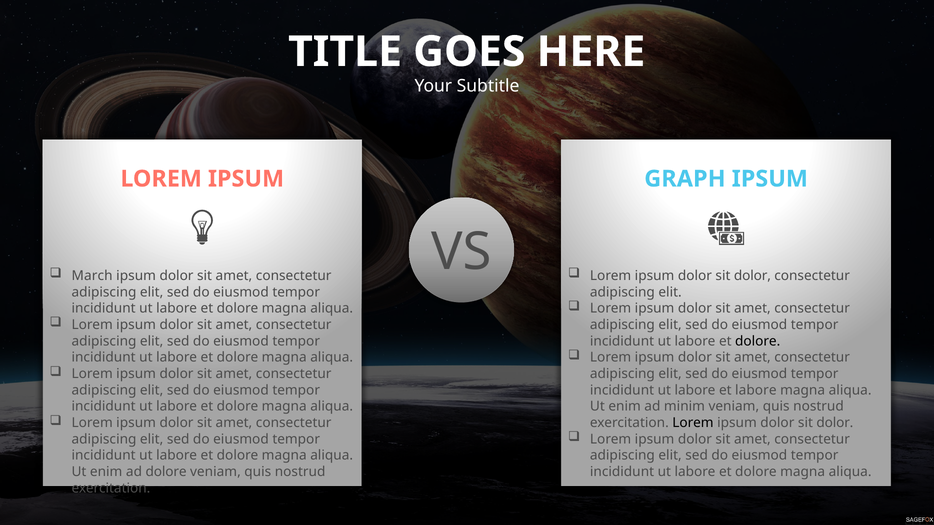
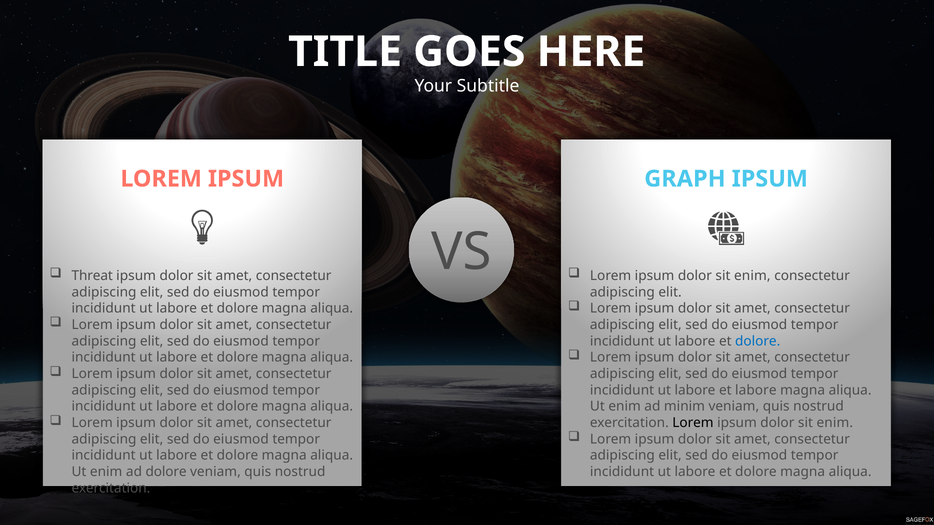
March: March -> Threat
dolor at (752, 276): dolor -> enim
dolore at (758, 341) colour: black -> blue
dolor at (835, 423): dolor -> enim
